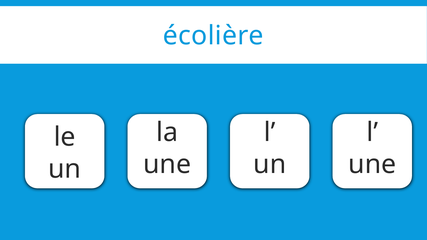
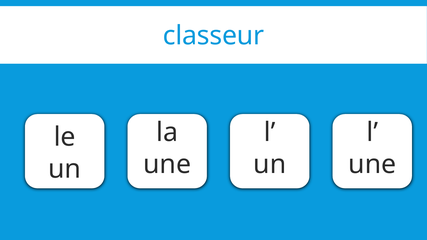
écolière: écolière -> classeur
